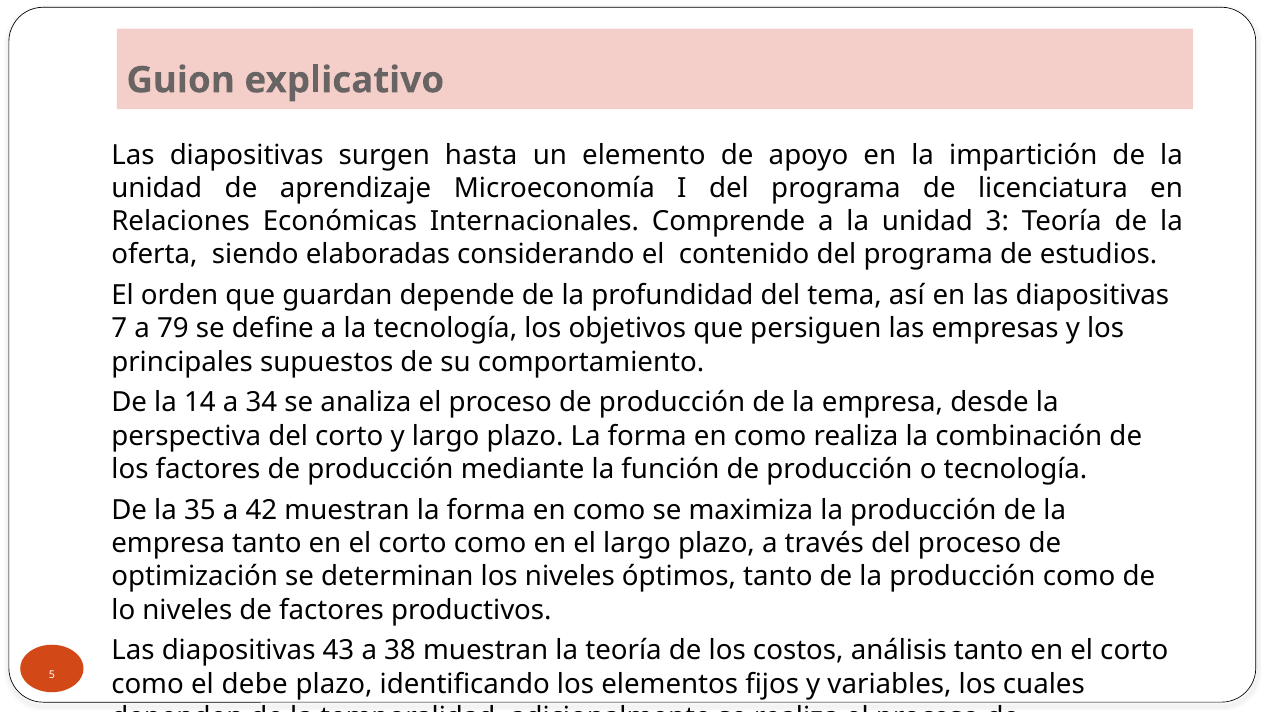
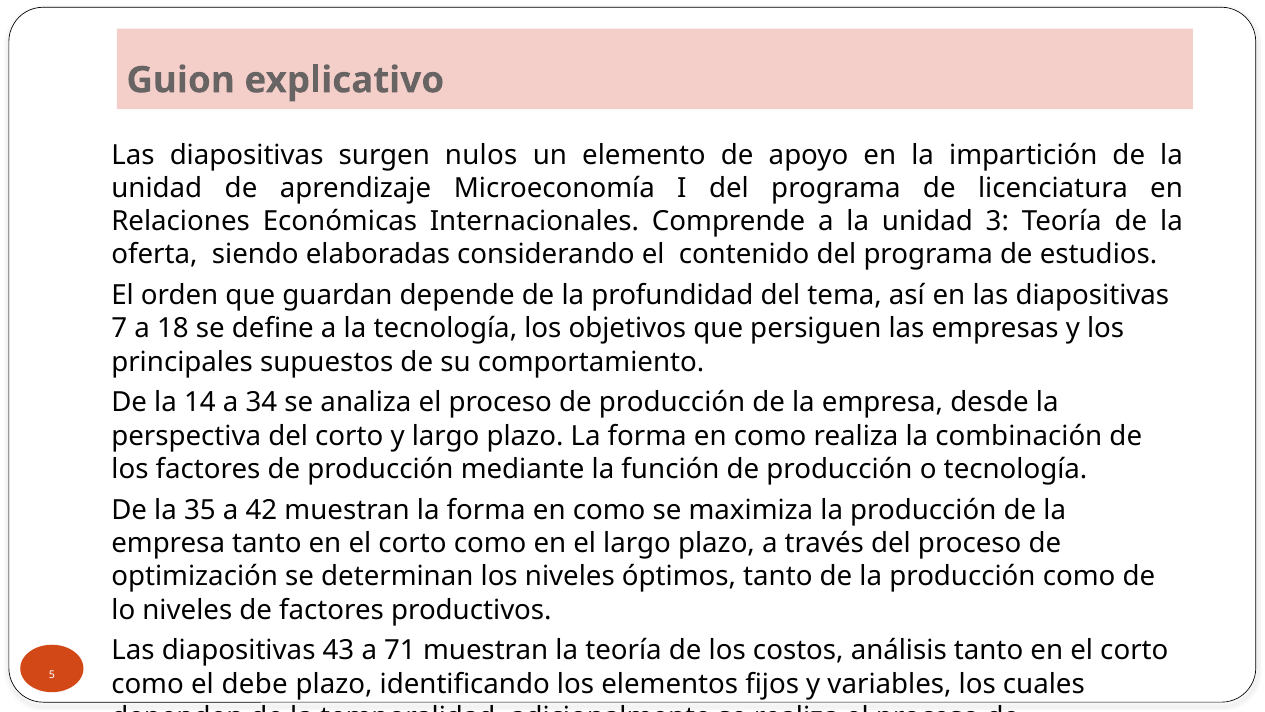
hasta: hasta -> nulos
79: 79 -> 18
38: 38 -> 71
